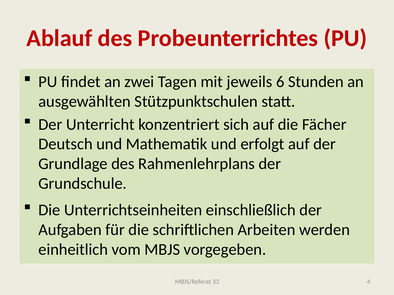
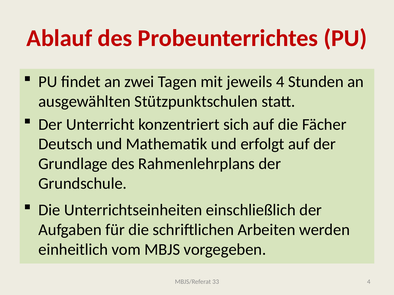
jeweils 6: 6 -> 4
